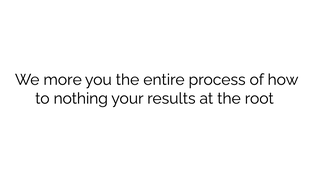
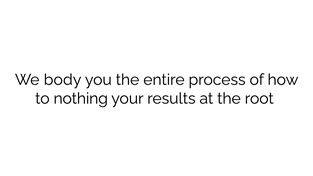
more: more -> body
